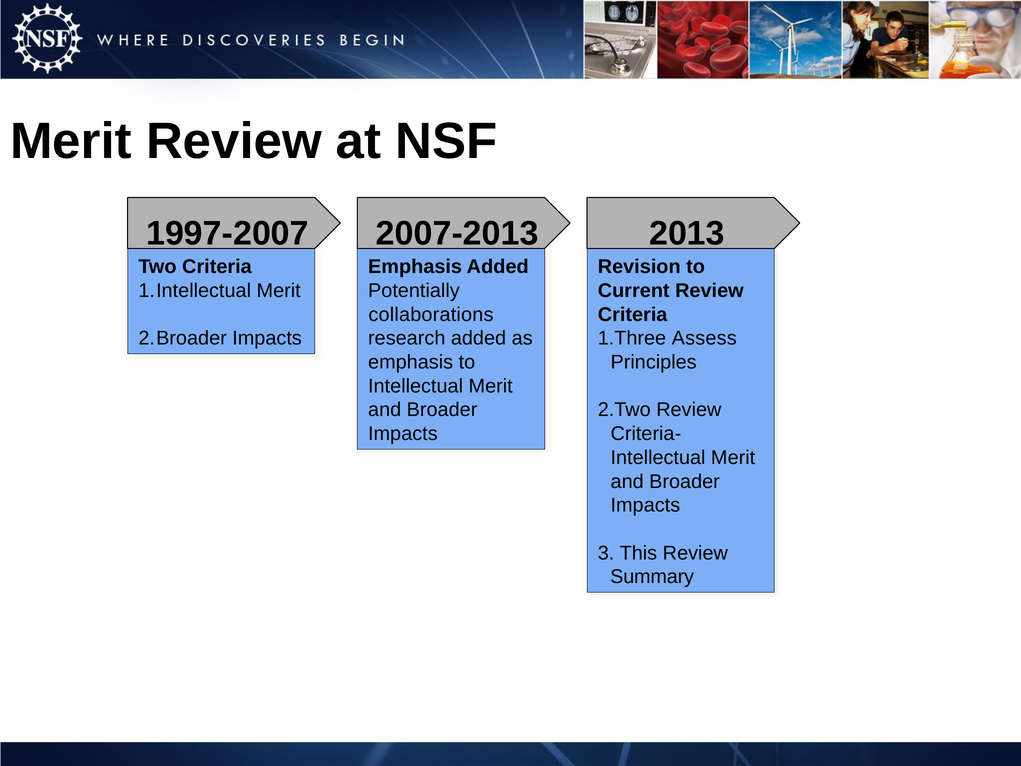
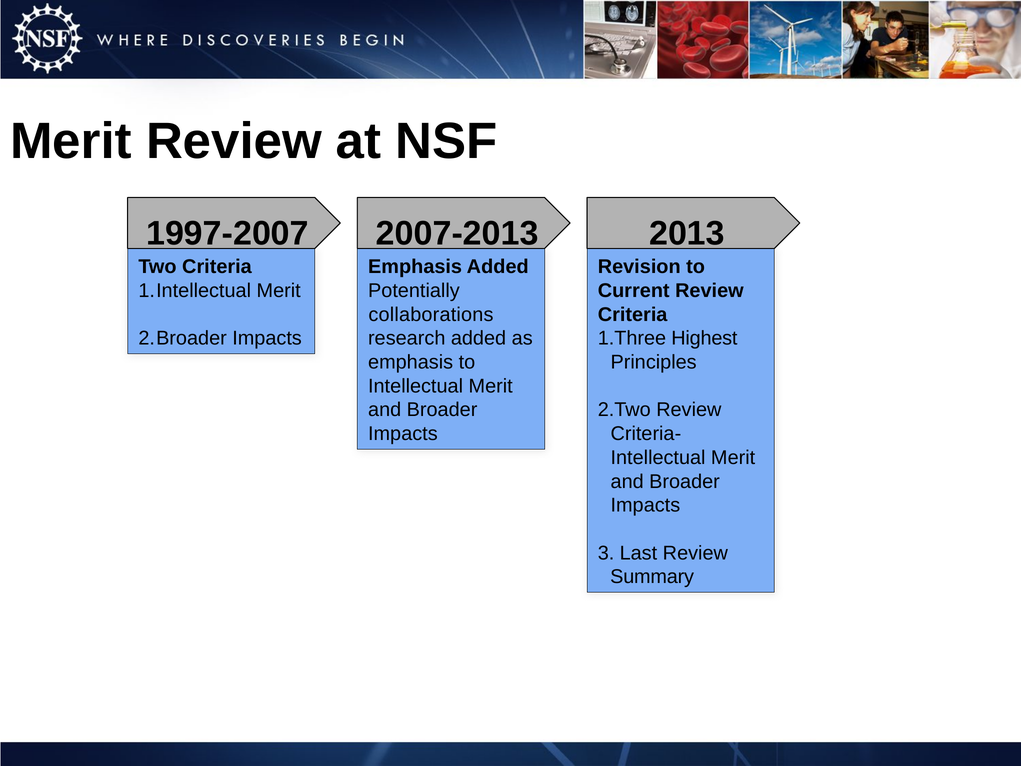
Assess: Assess -> Highest
This: This -> Last
